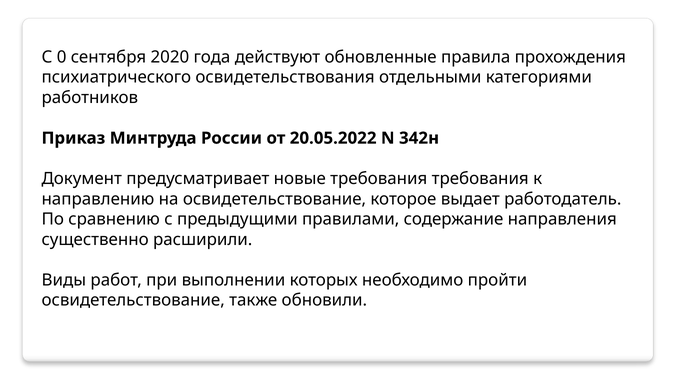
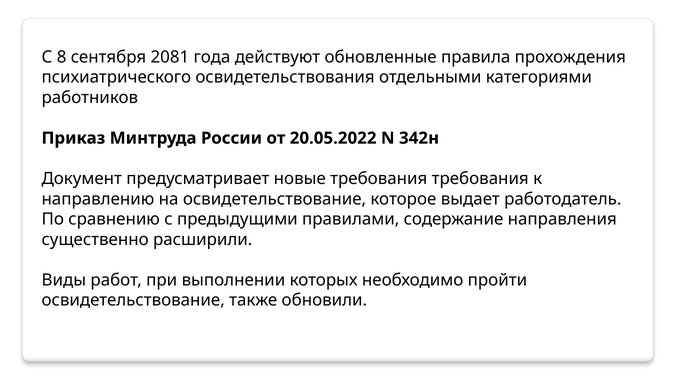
0: 0 -> 8
2020: 2020 -> 2081
